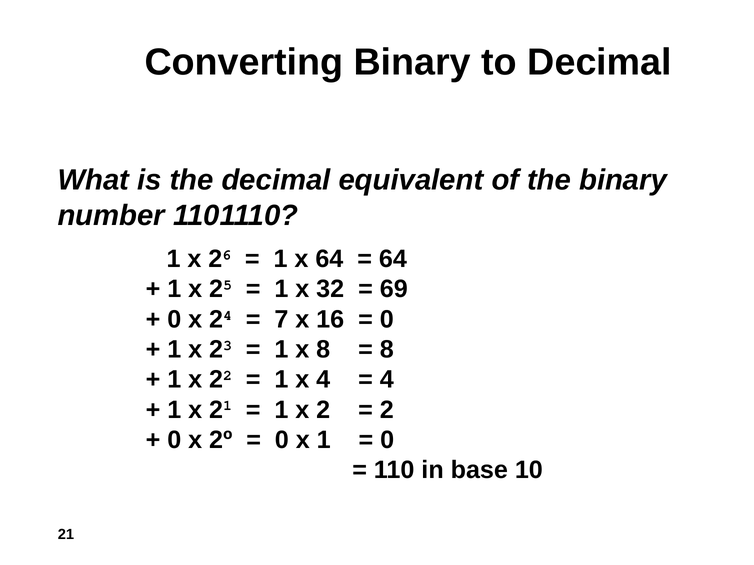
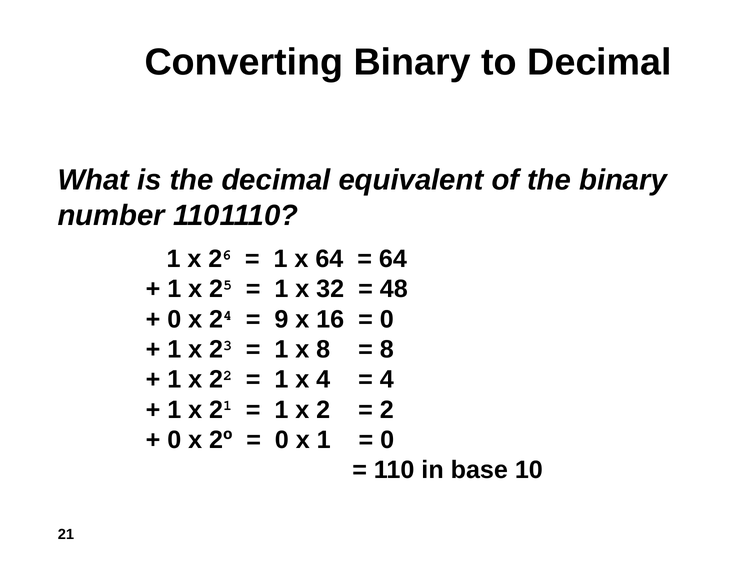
69: 69 -> 48
7: 7 -> 9
